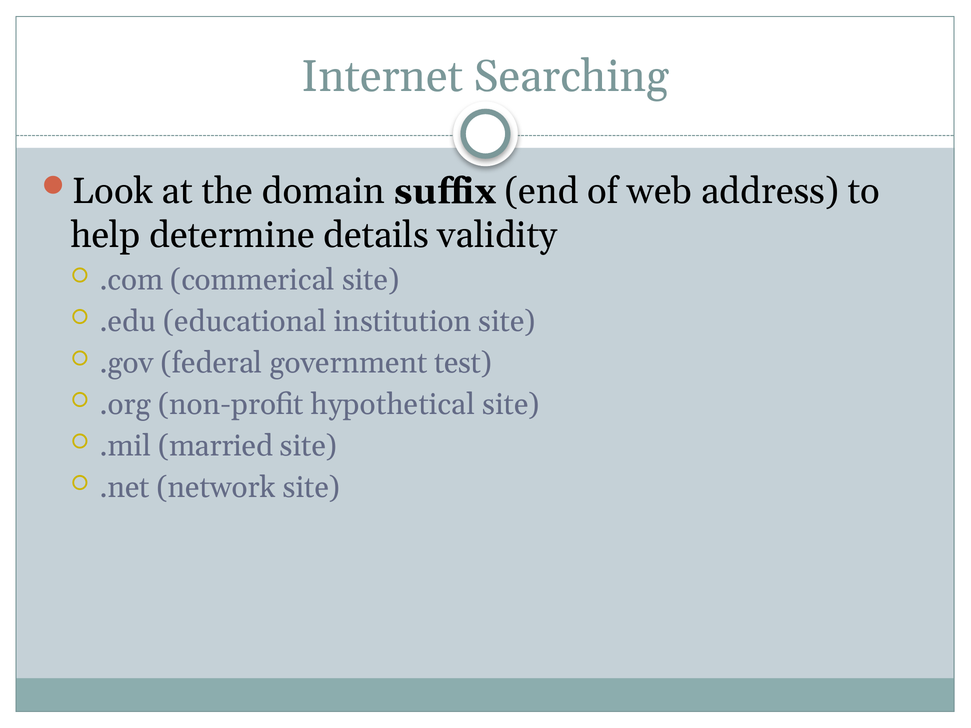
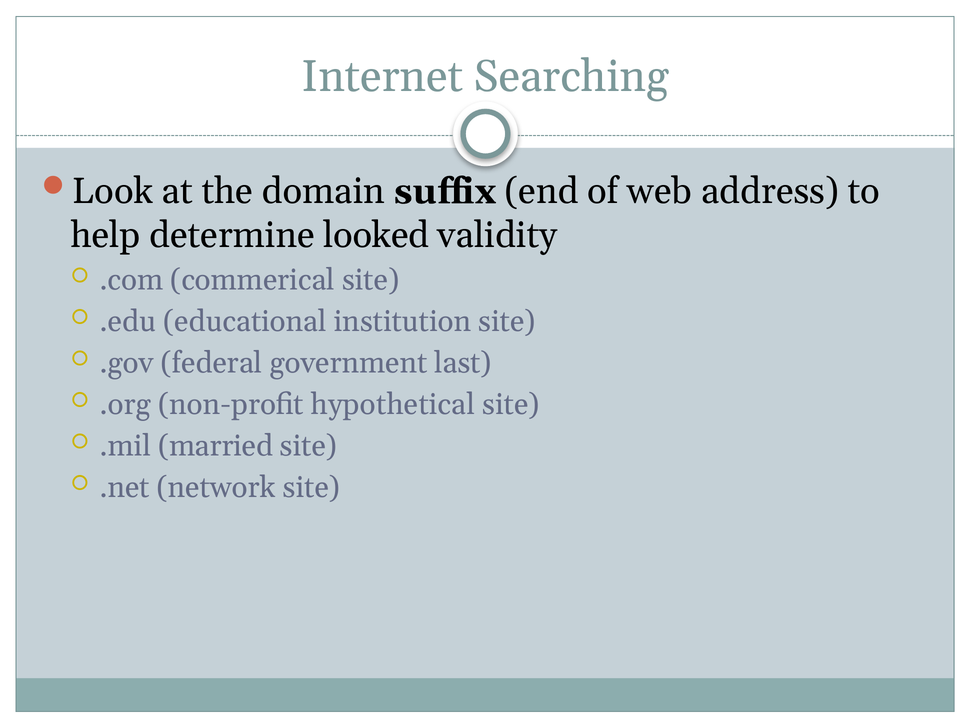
details: details -> looked
test: test -> last
